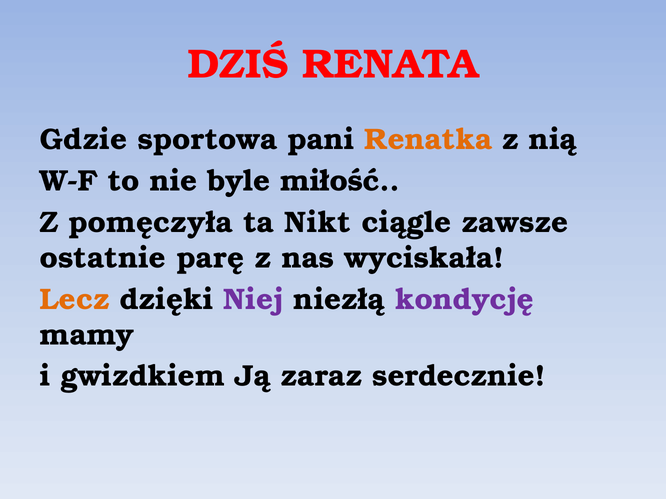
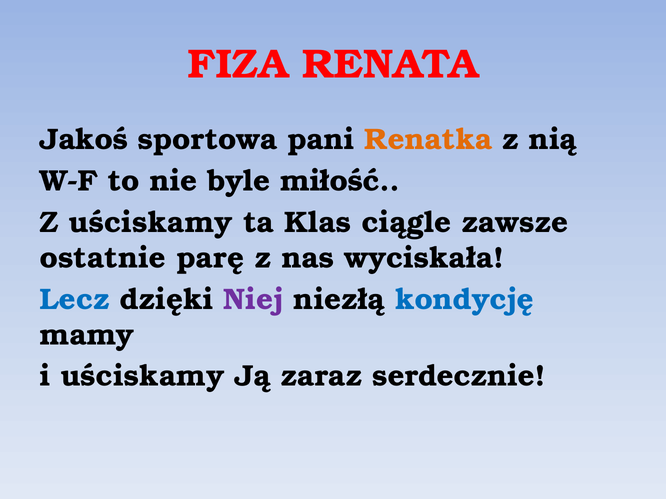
DZIŚ: DZIŚ -> FIZA
Gdzie: Gdzie -> Jakoś
Z pomęczyła: pomęczyła -> uściskamy
Nikt: Nikt -> Klas
Lecz colour: orange -> blue
kondycję colour: purple -> blue
i gwizdkiem: gwizdkiem -> uściskamy
